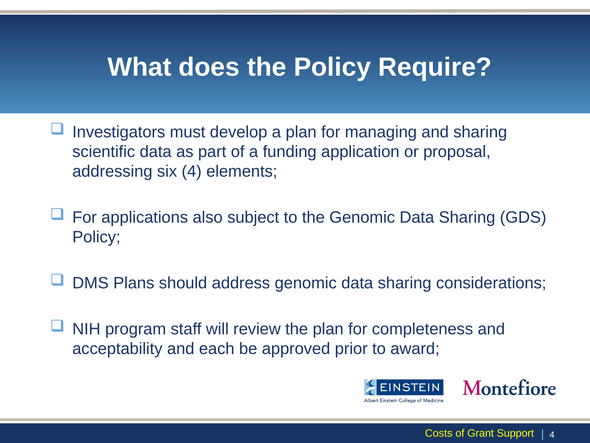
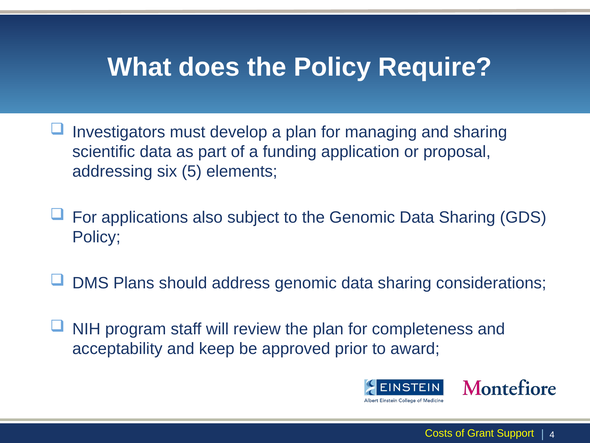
six 4: 4 -> 5
each: each -> keep
